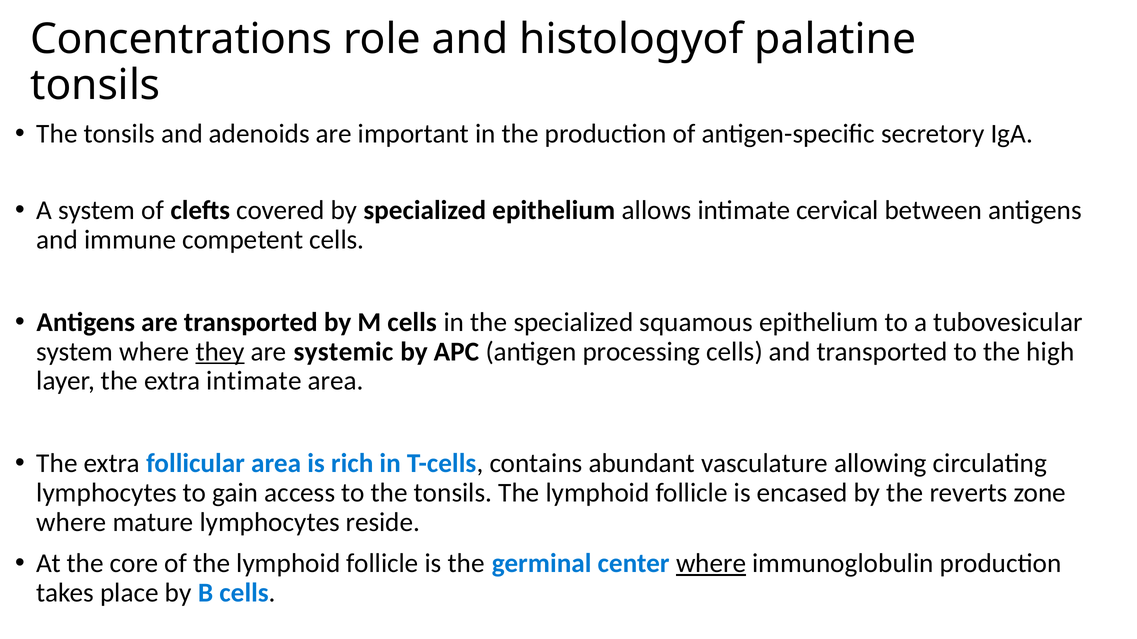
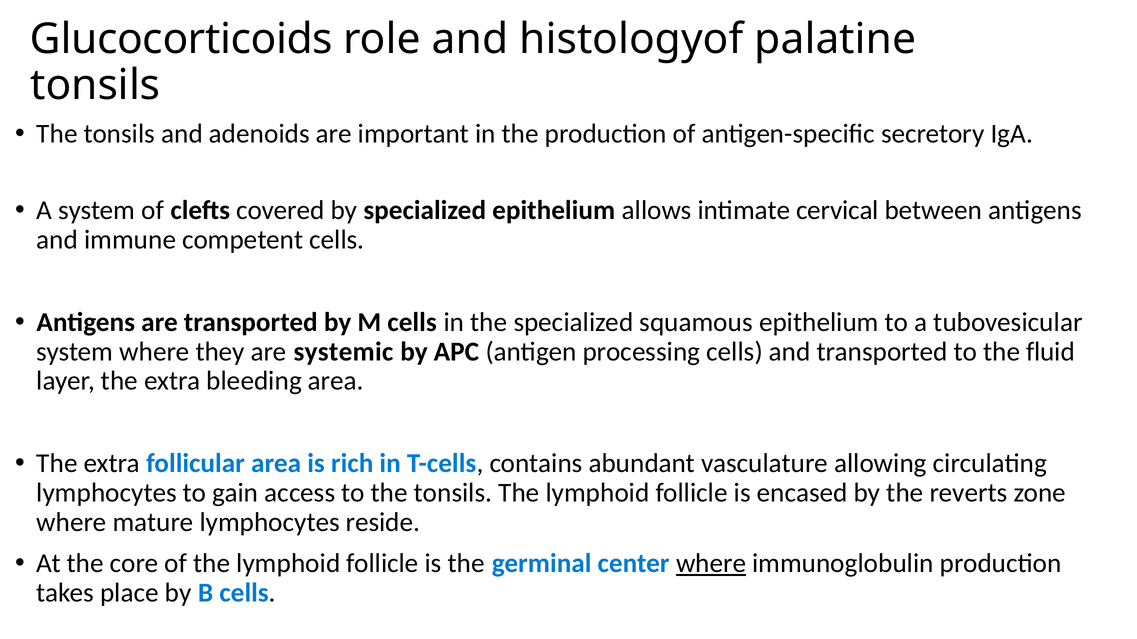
Concentrations: Concentrations -> Glucocorticoids
they underline: present -> none
high: high -> fluid
extra intimate: intimate -> bleeding
